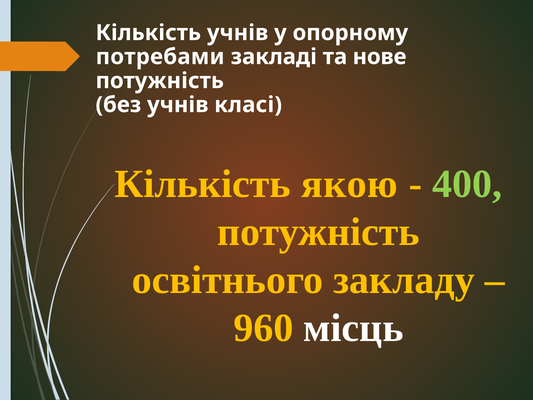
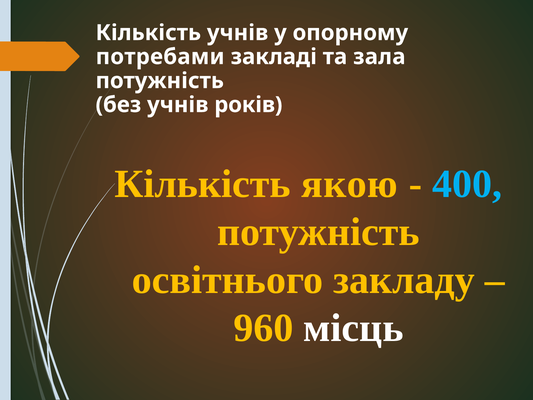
нове: нове -> зала
класі: класі -> років
400 colour: light green -> light blue
